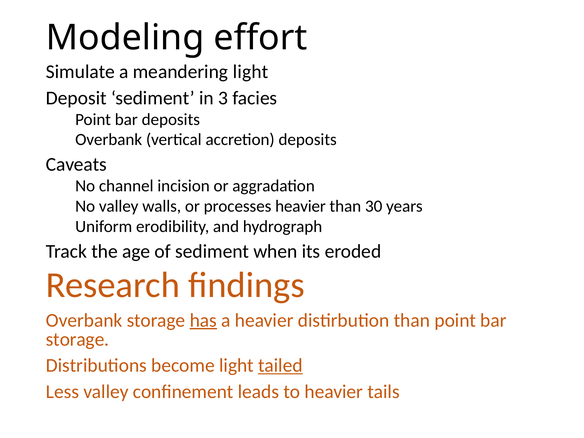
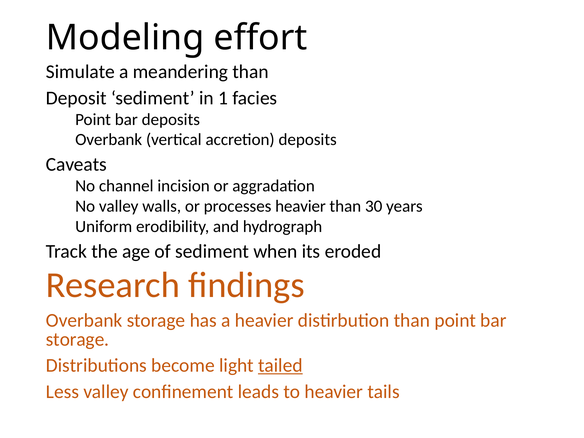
meandering light: light -> than
3: 3 -> 1
has underline: present -> none
